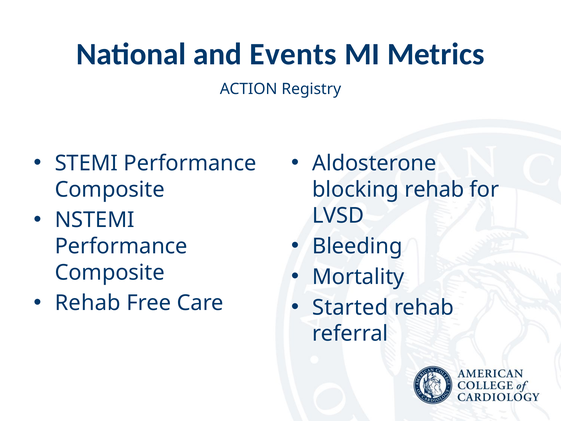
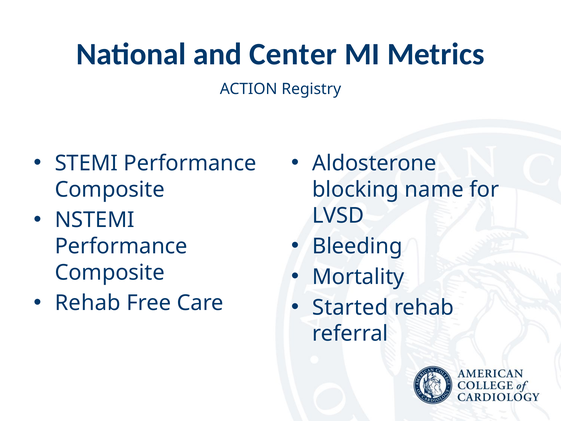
Events: Events -> Center
blocking rehab: rehab -> name
